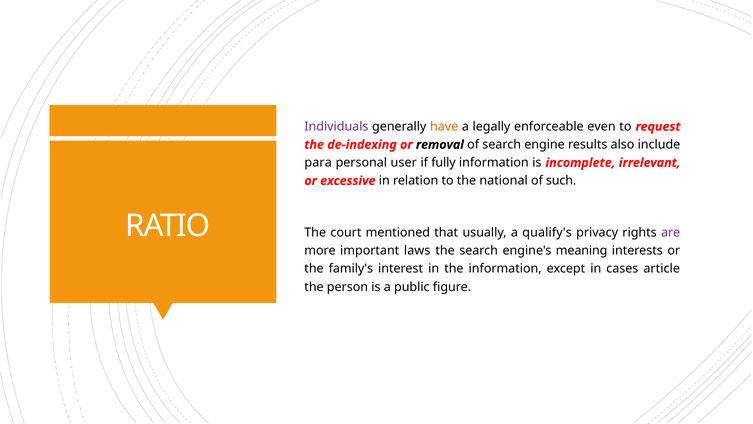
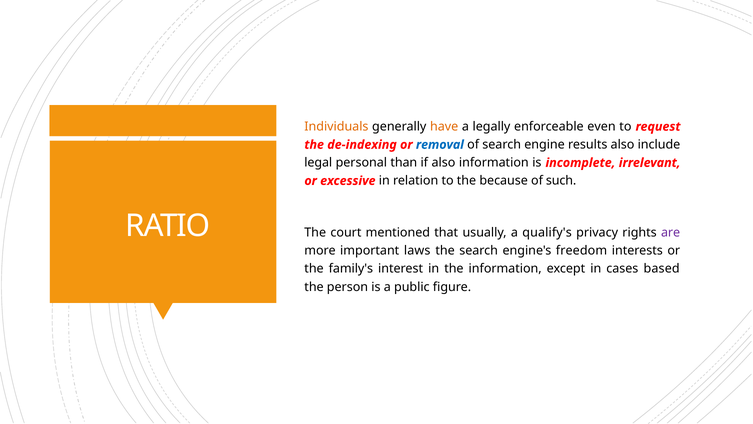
Individuals colour: purple -> orange
removal colour: black -> blue
para: para -> legal
user: user -> than
if fully: fully -> also
national: national -> because
meaning: meaning -> freedom
article: article -> based
